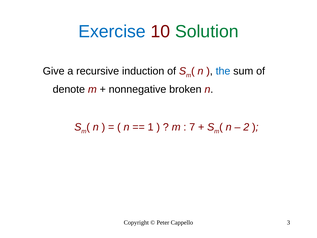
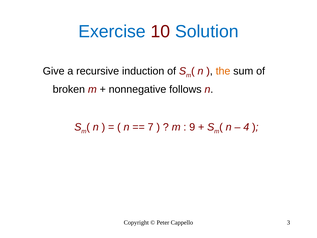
Solution colour: green -> blue
the colour: blue -> orange
denote: denote -> broken
broken: broken -> follows
1: 1 -> 7
7: 7 -> 9
2: 2 -> 4
